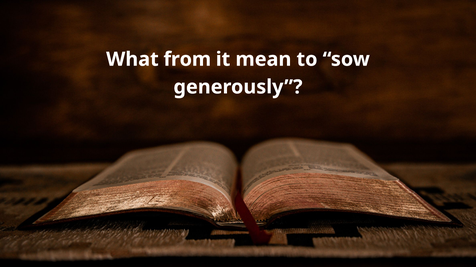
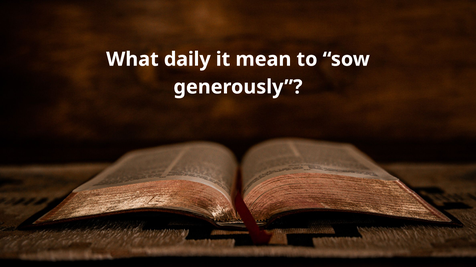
from: from -> daily
